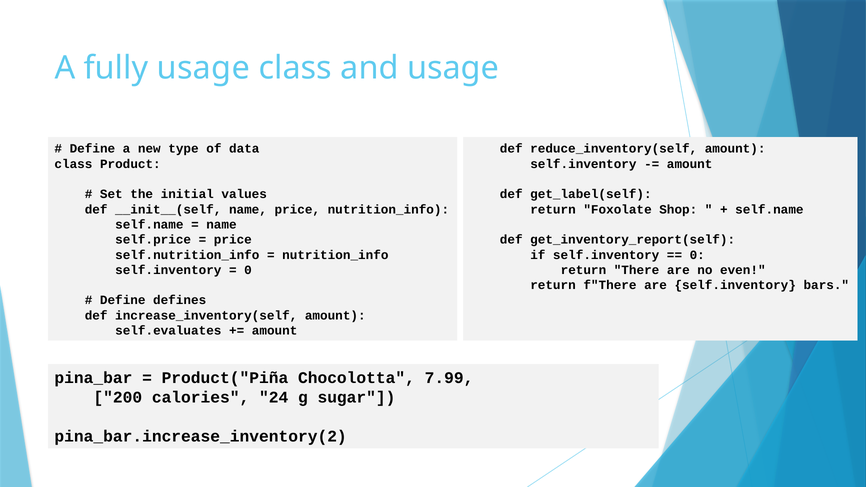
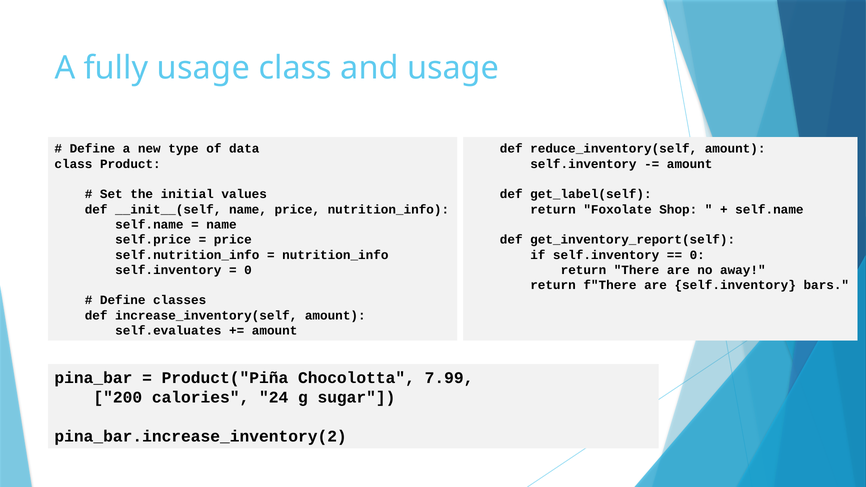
even: even -> away
defines: defines -> classes
